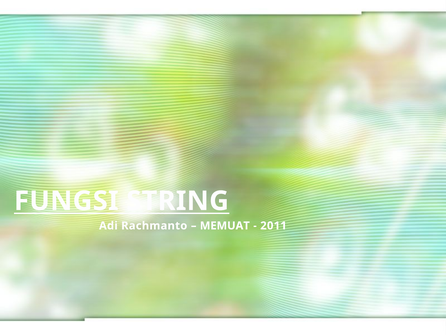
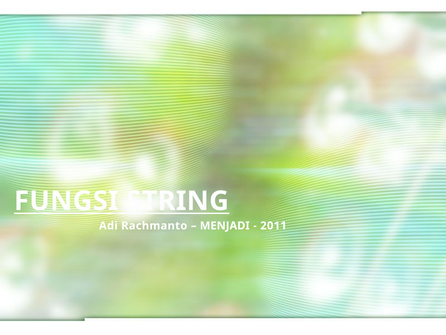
MEMUAT: MEMUAT -> MENJADI
